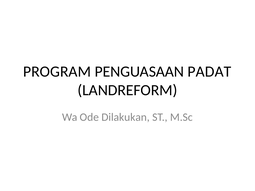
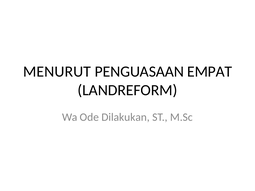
PROGRAM: PROGRAM -> MENURUT
PADAT: PADAT -> EMPAT
